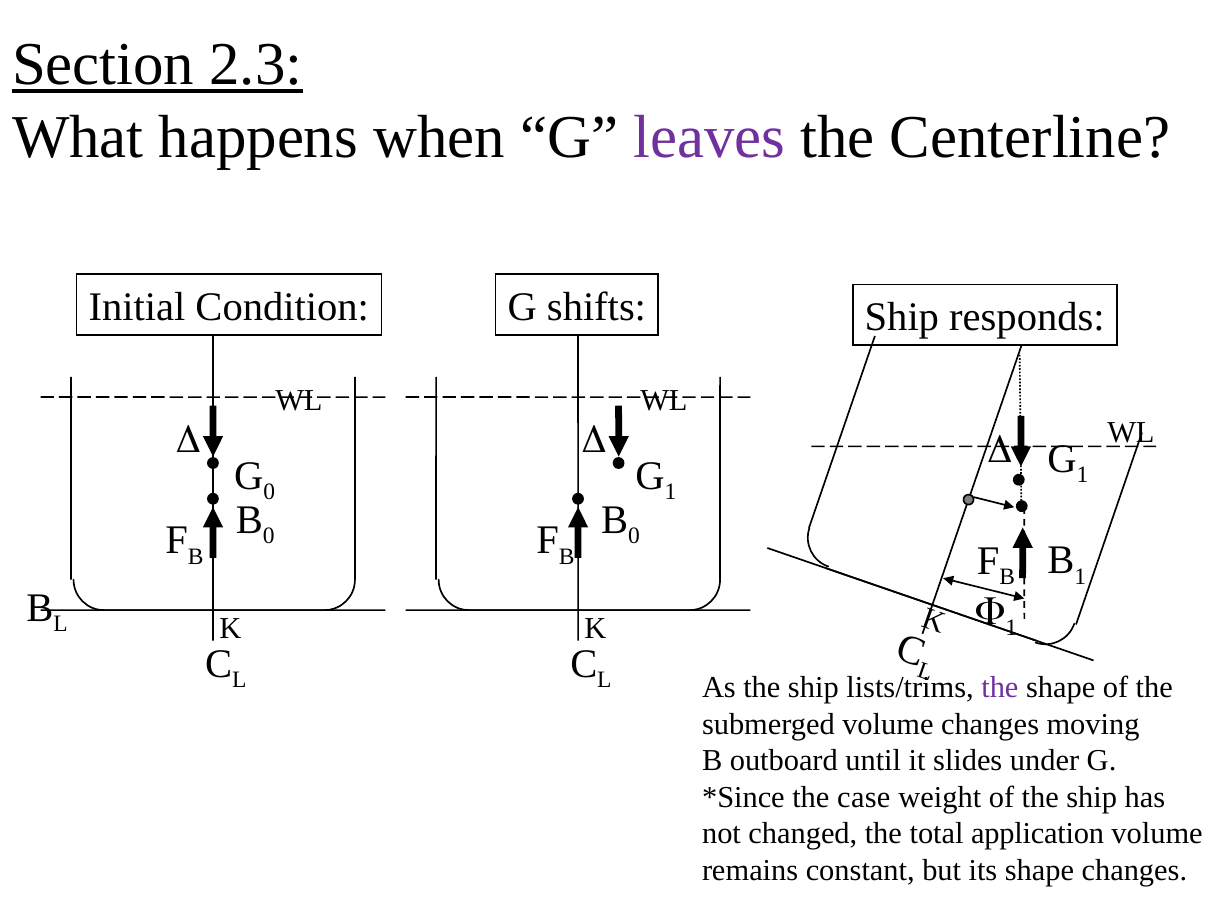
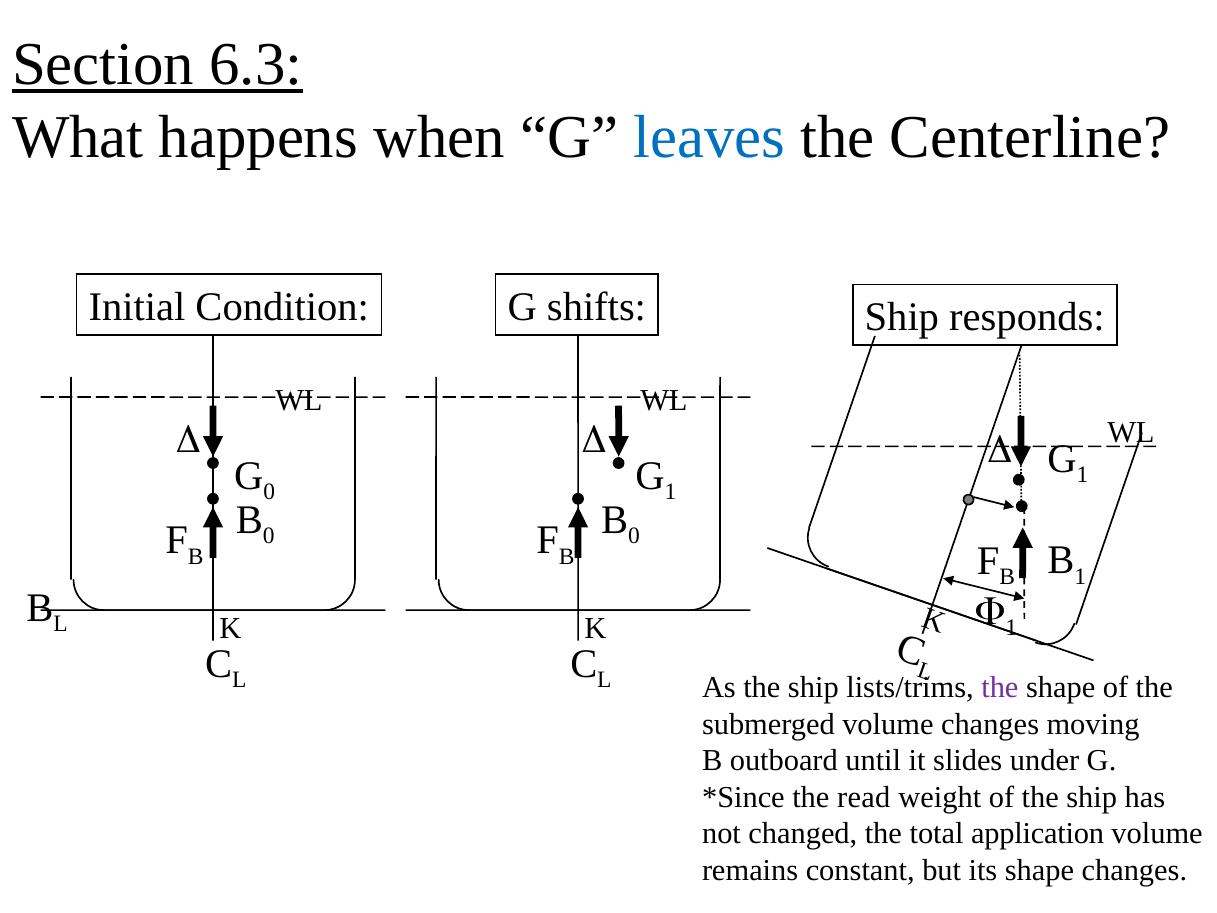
2.3: 2.3 -> 6.3
leaves colour: purple -> blue
case: case -> read
